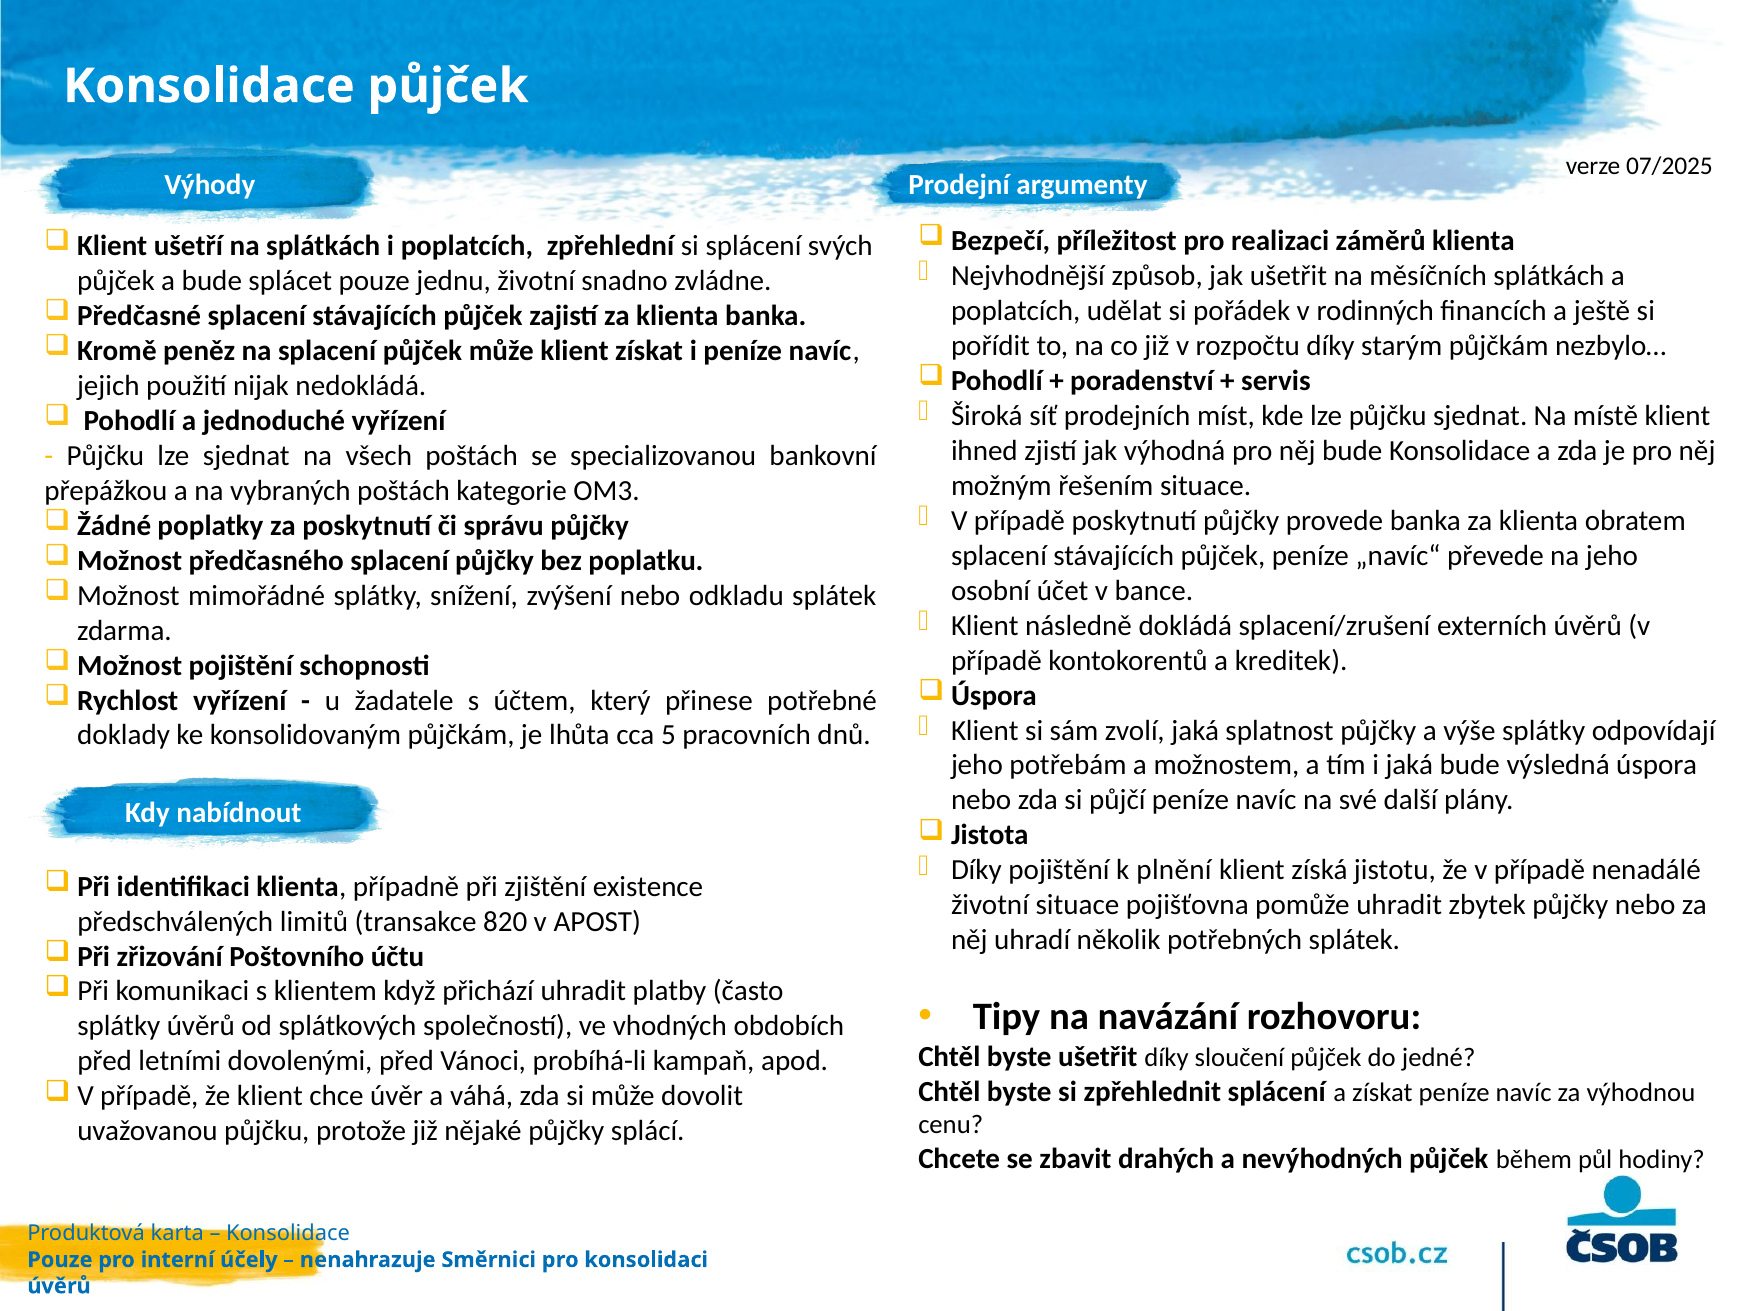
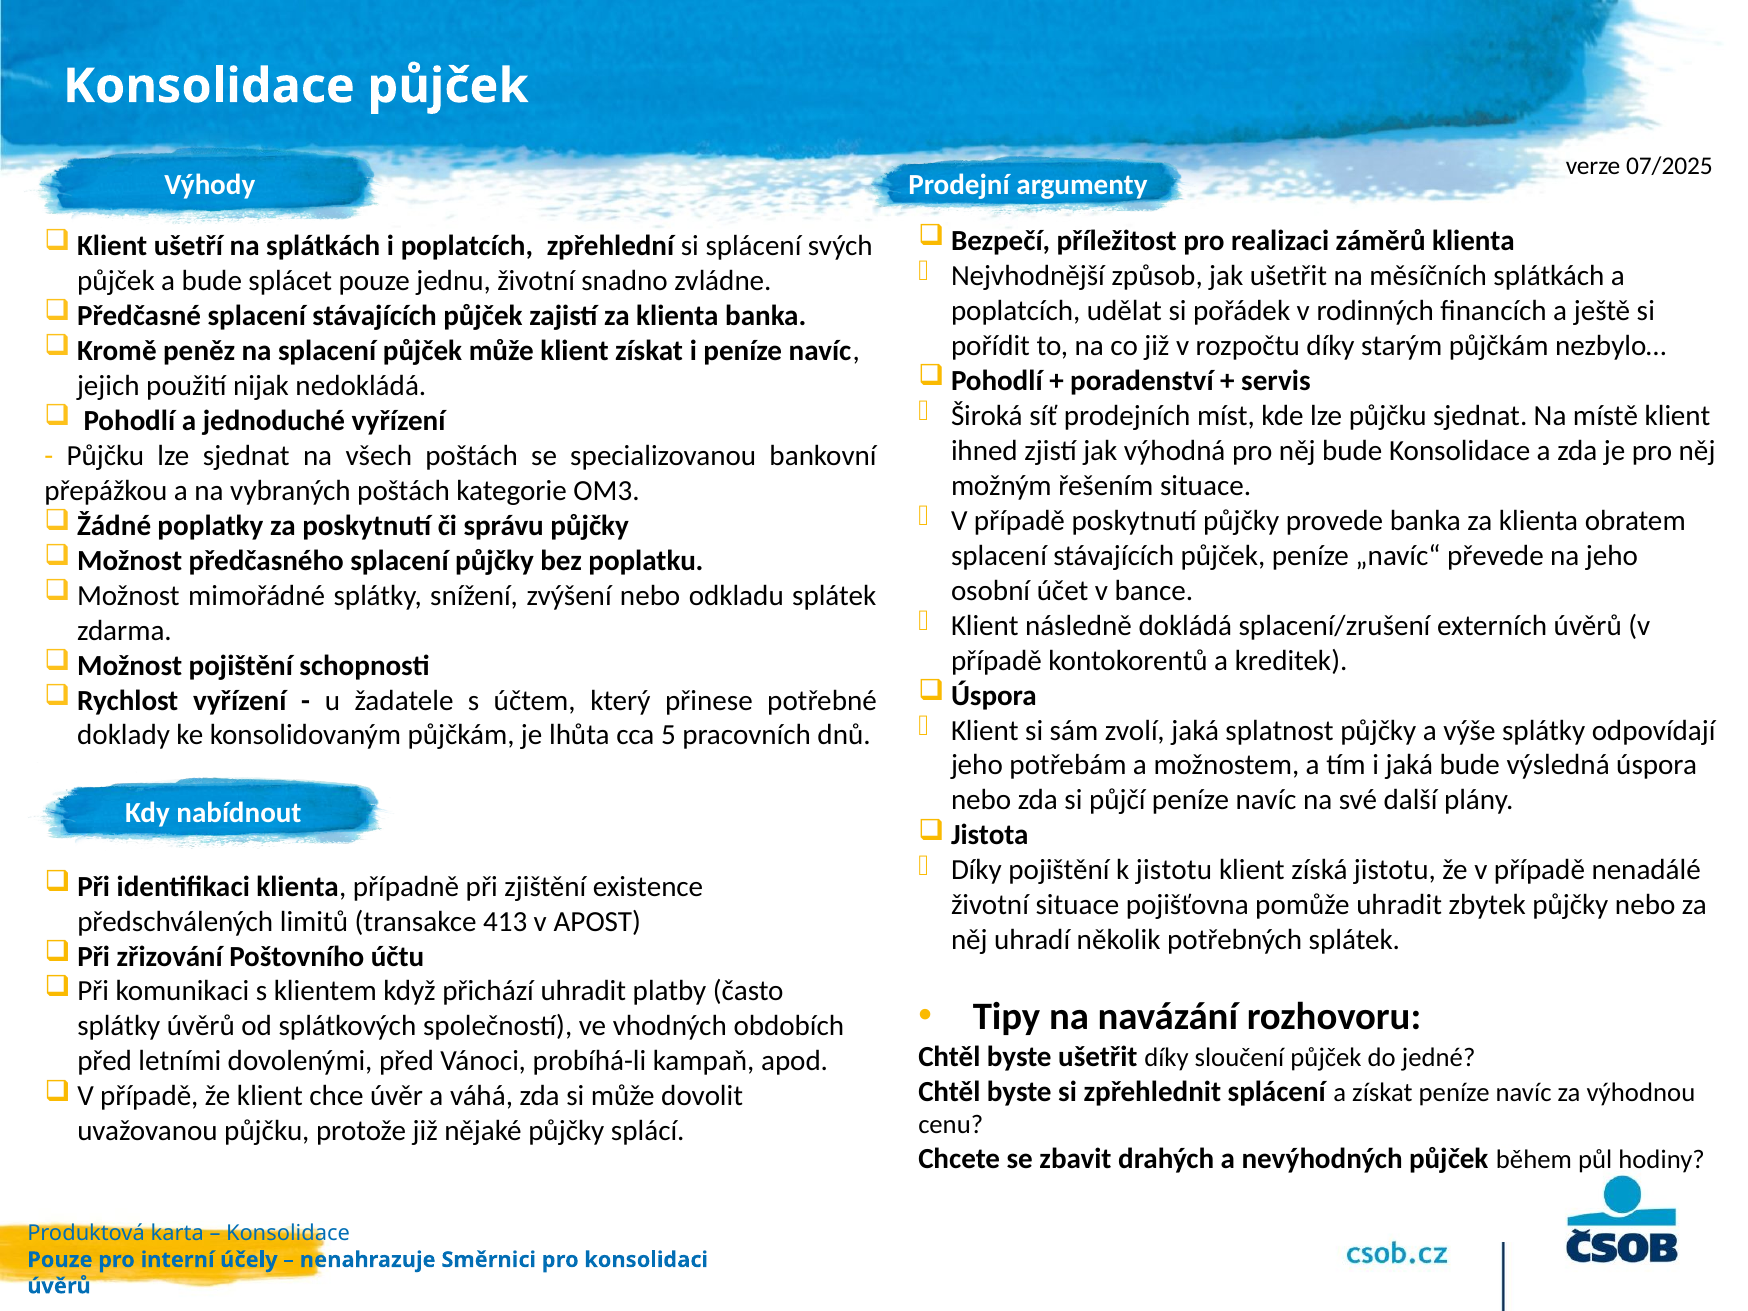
k plnění: plnění -> jistotu
820: 820 -> 413
